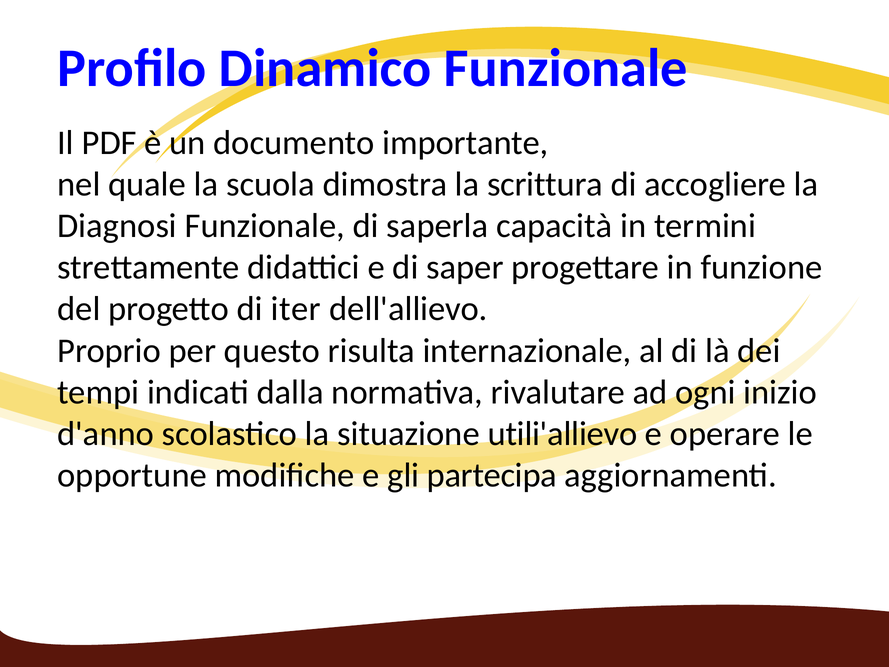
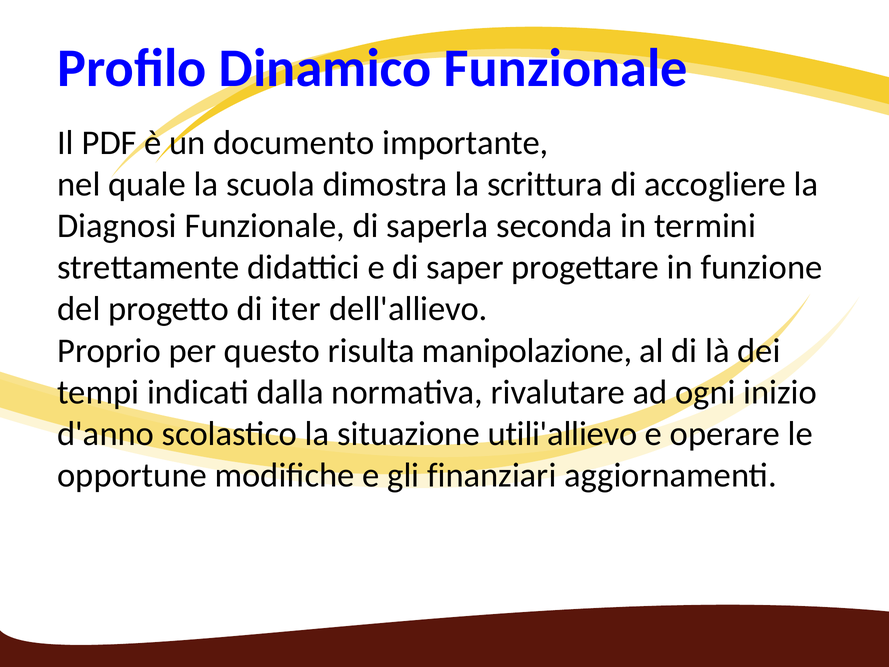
capacità: capacità -> seconda
internazionale: internazionale -> manipolazione
partecipa: partecipa -> finanziari
